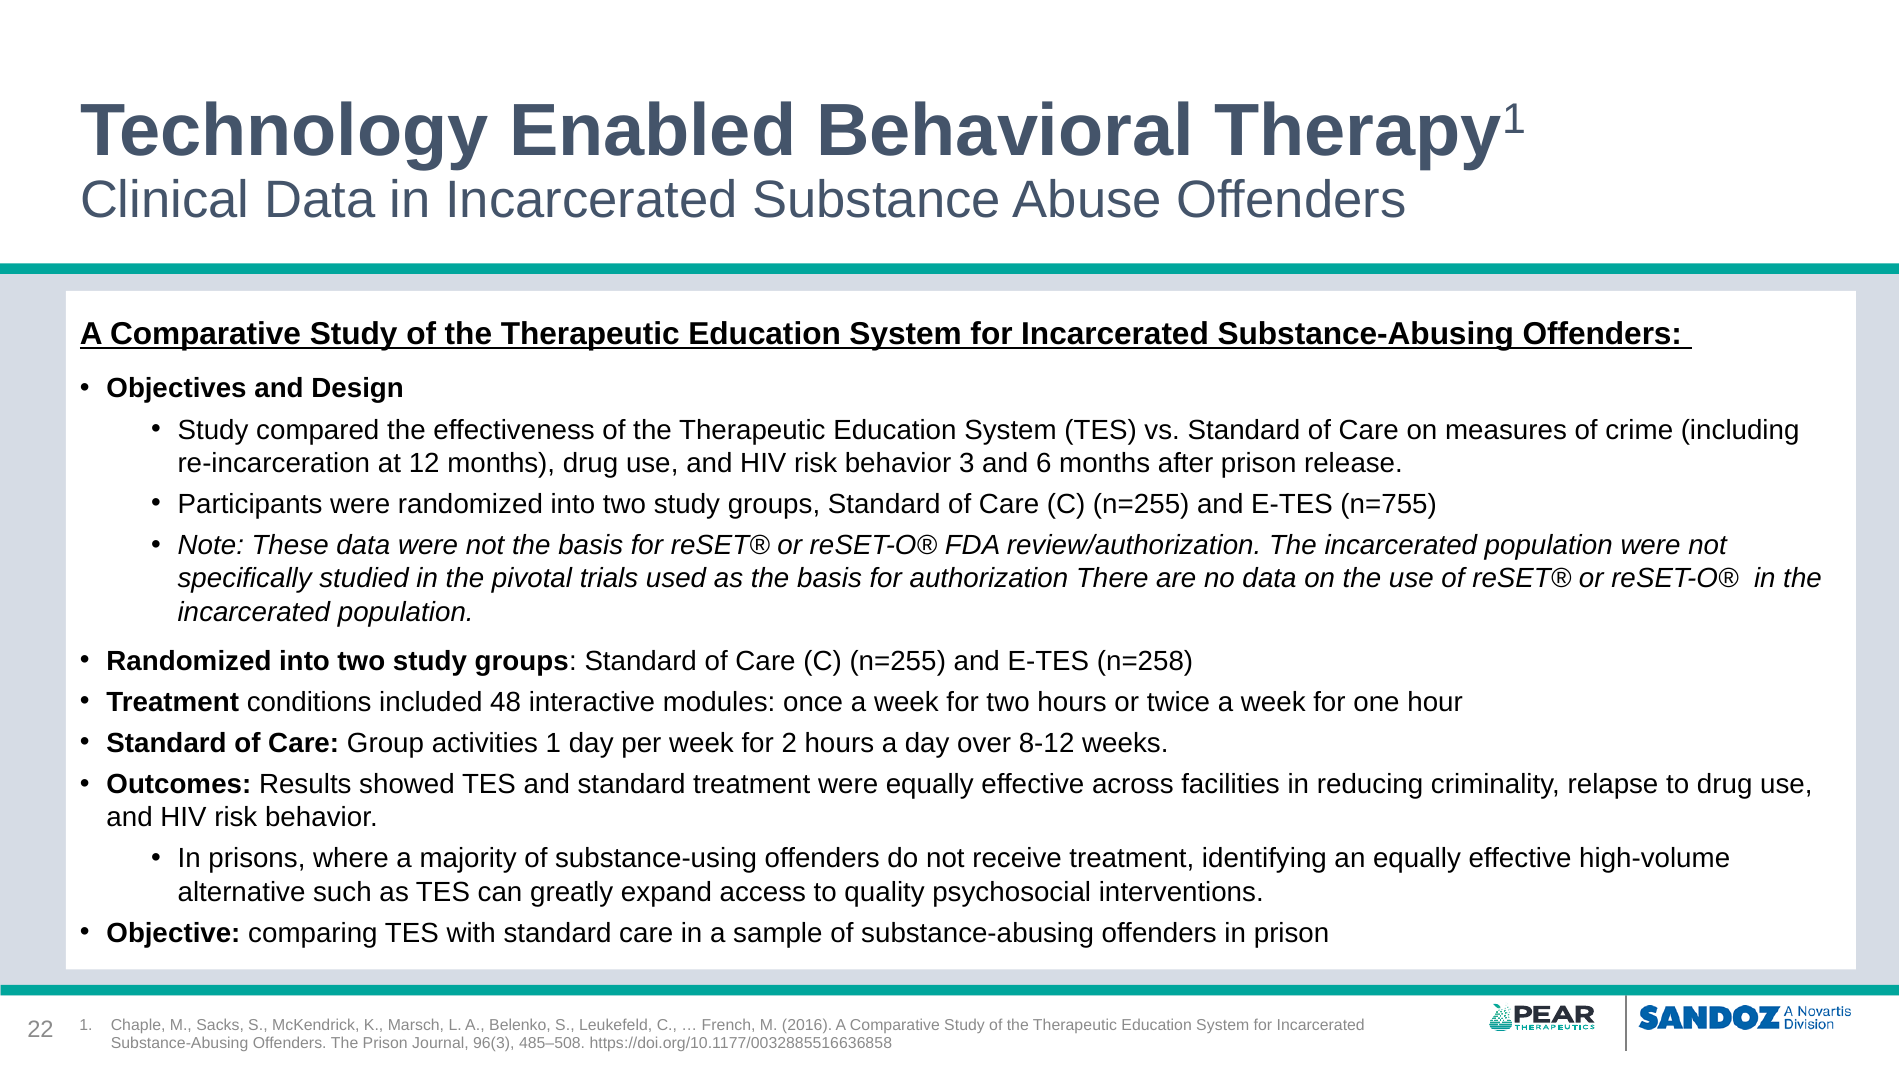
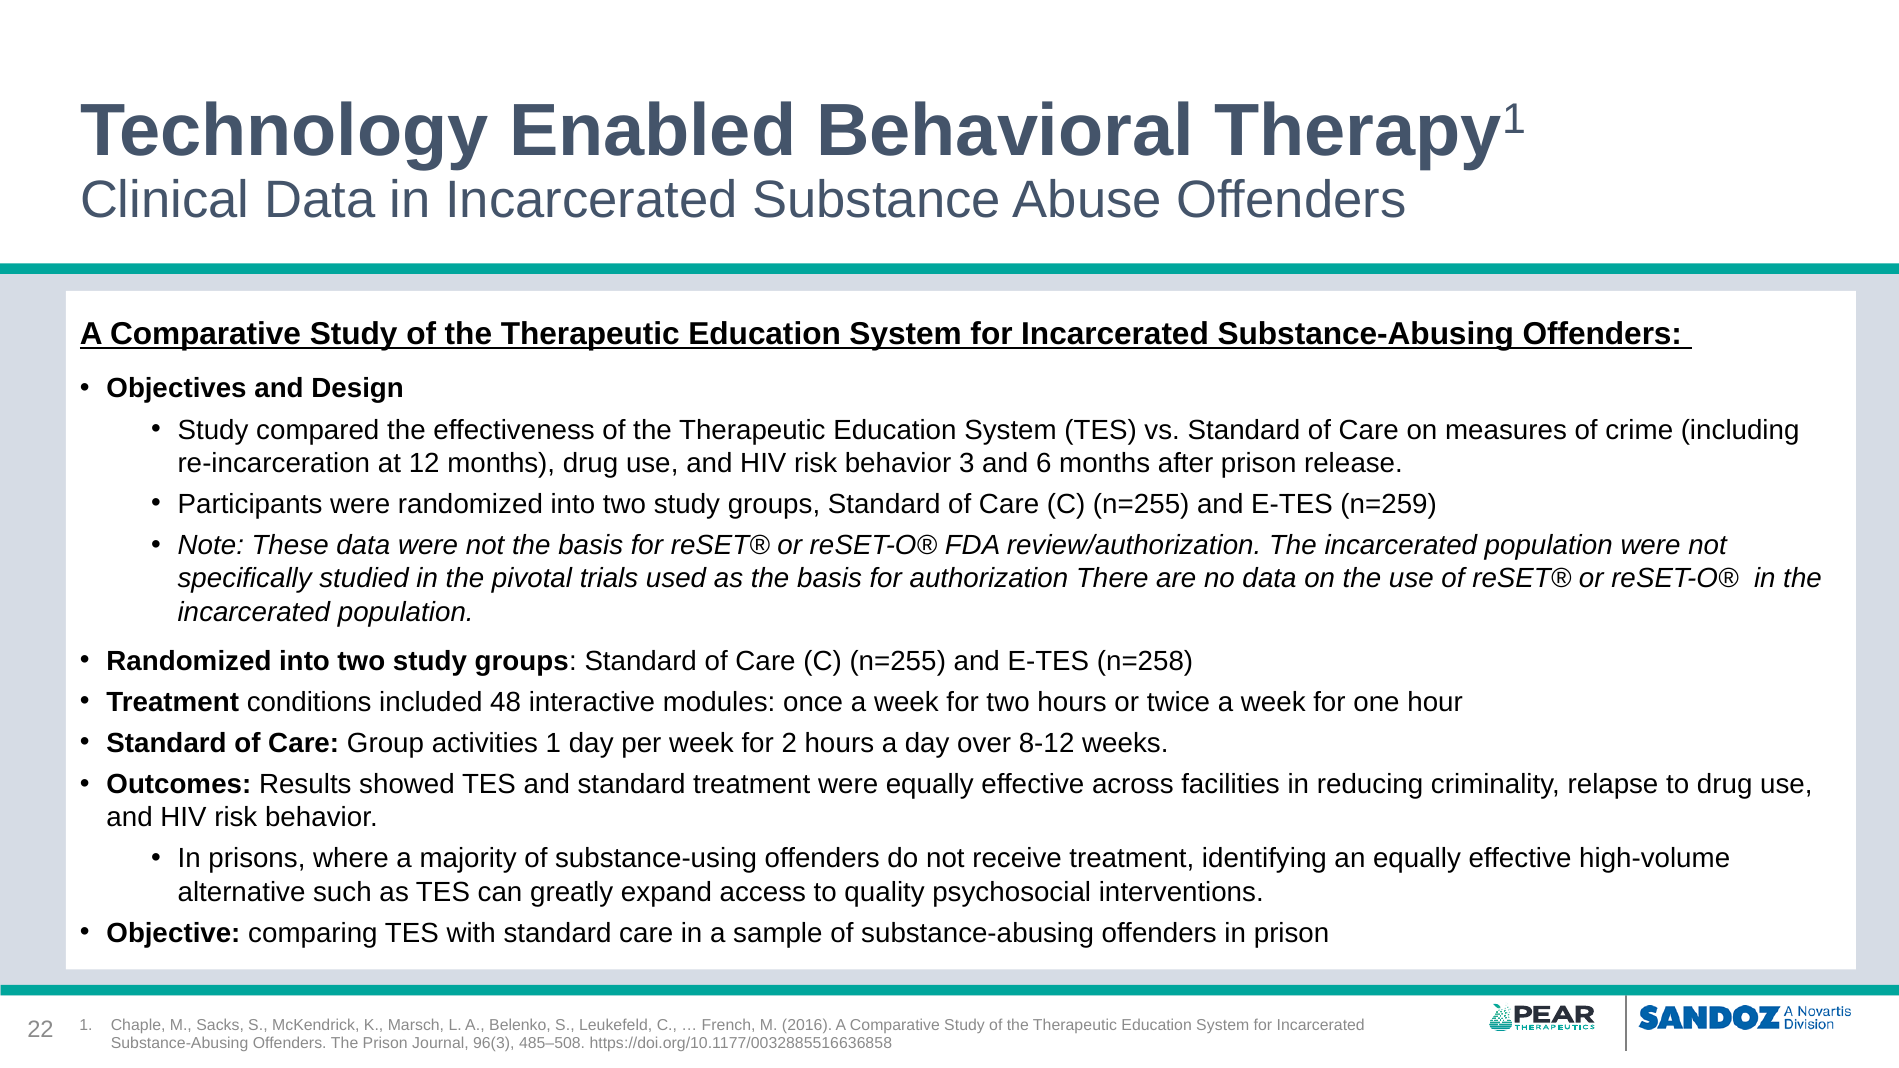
n=755: n=755 -> n=259
